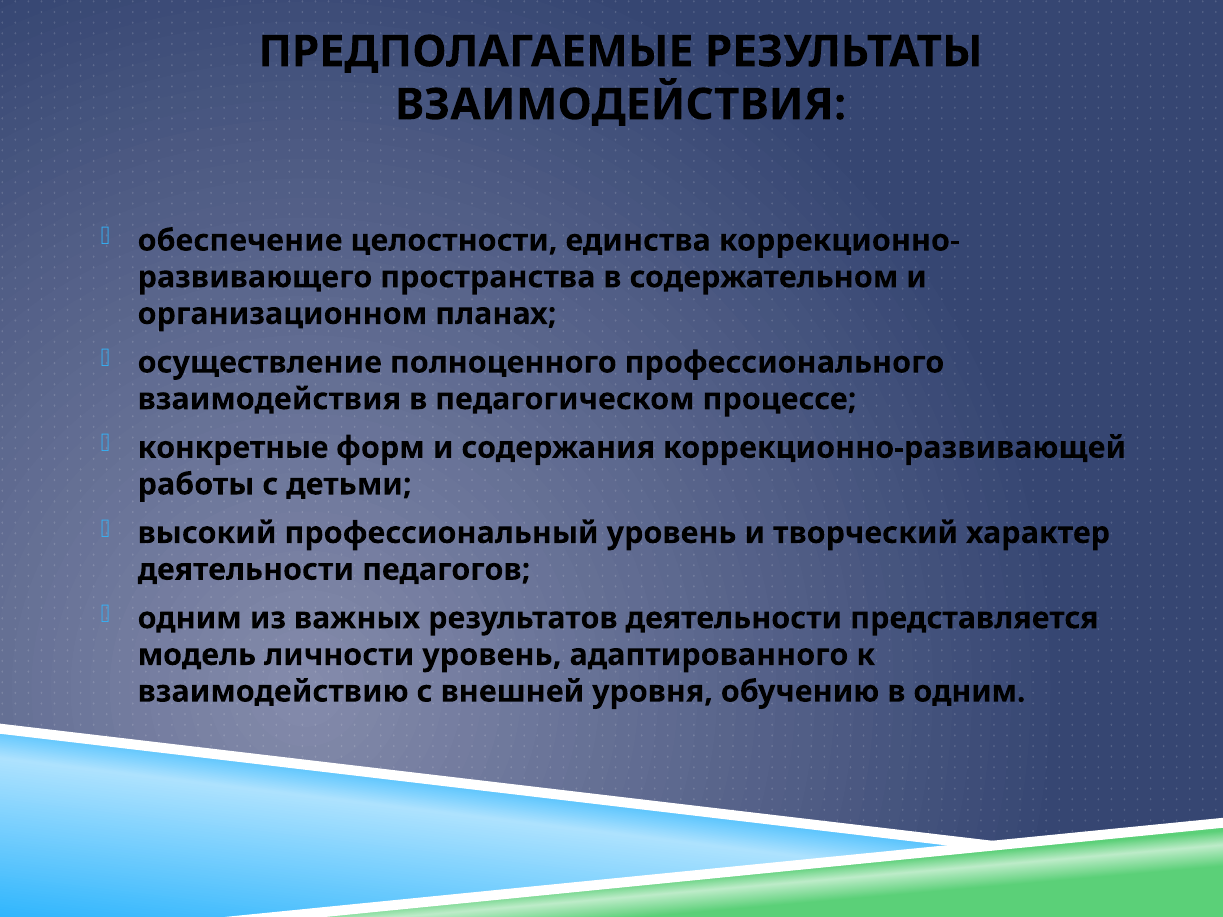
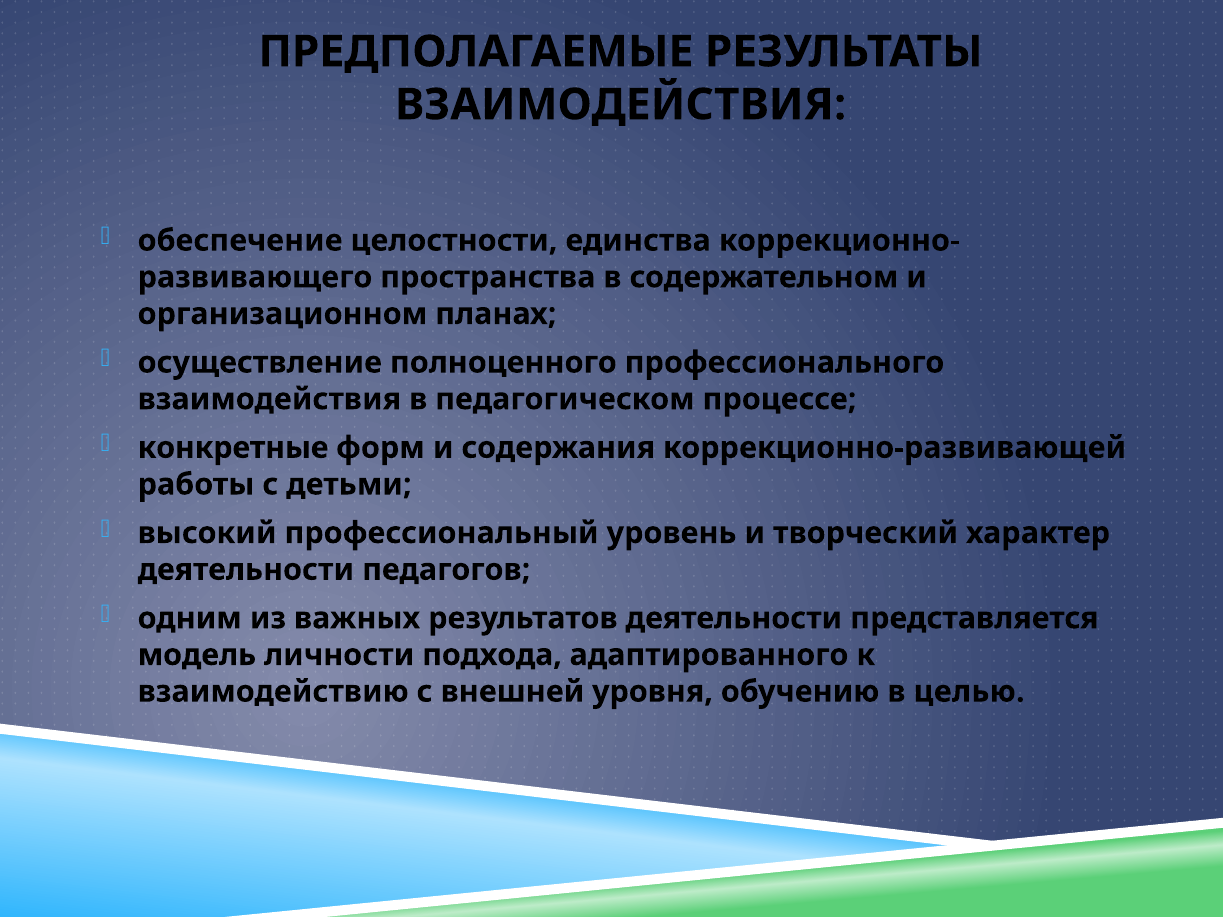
личности уровень: уровень -> подхода
в одним: одним -> целью
